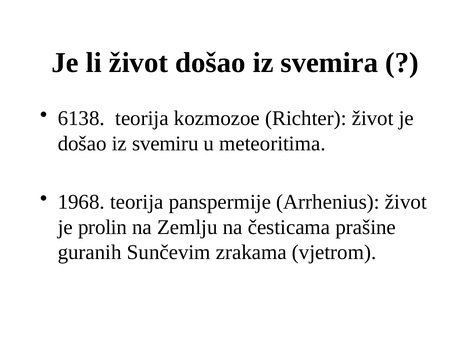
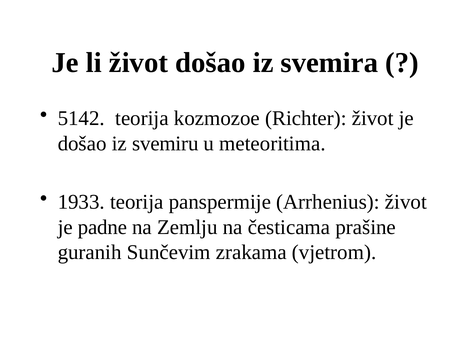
6138: 6138 -> 5142
1968: 1968 -> 1933
prolin: prolin -> padne
